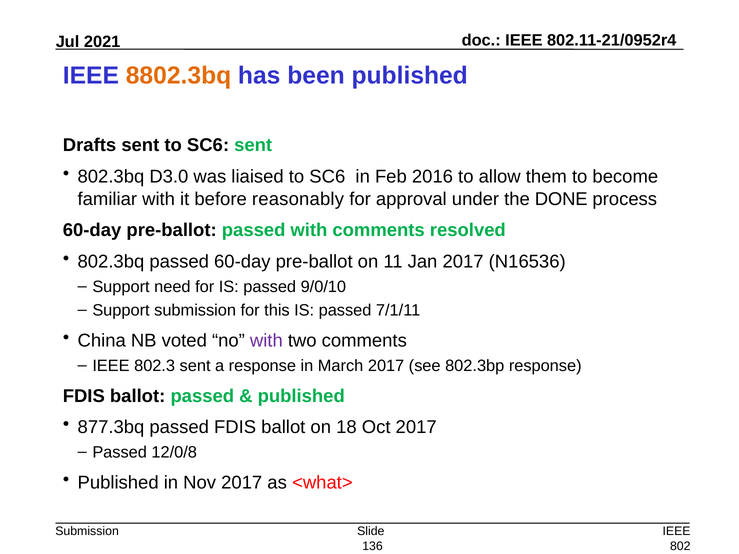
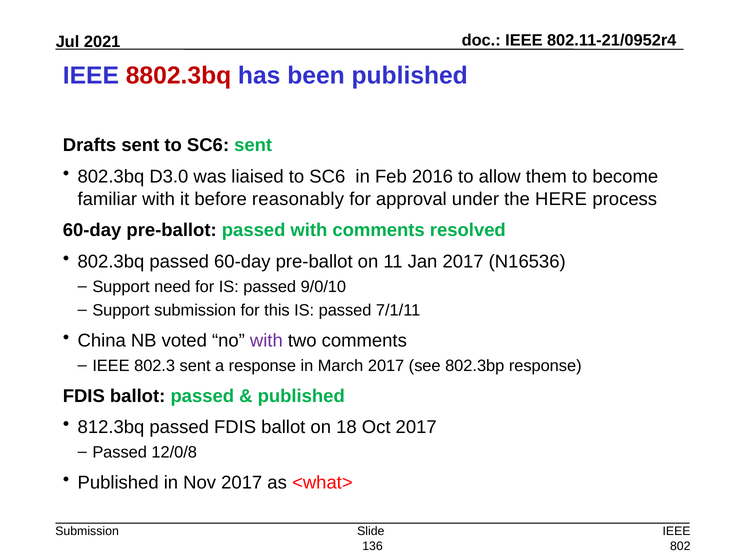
8802.3bq colour: orange -> red
DONE: DONE -> HERE
877.3bq: 877.3bq -> 812.3bq
